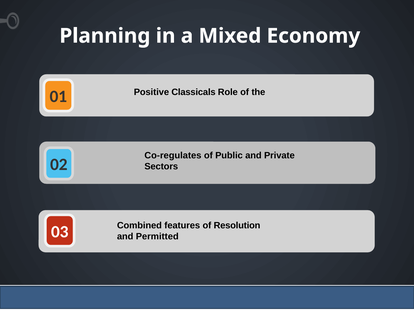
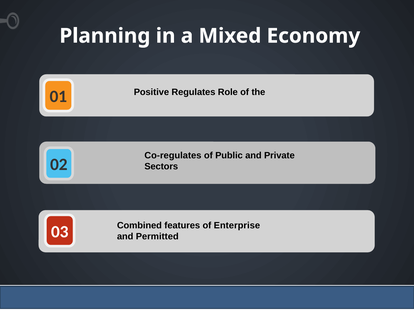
Classicals: Classicals -> Regulates
Resolution: Resolution -> Enterprise
